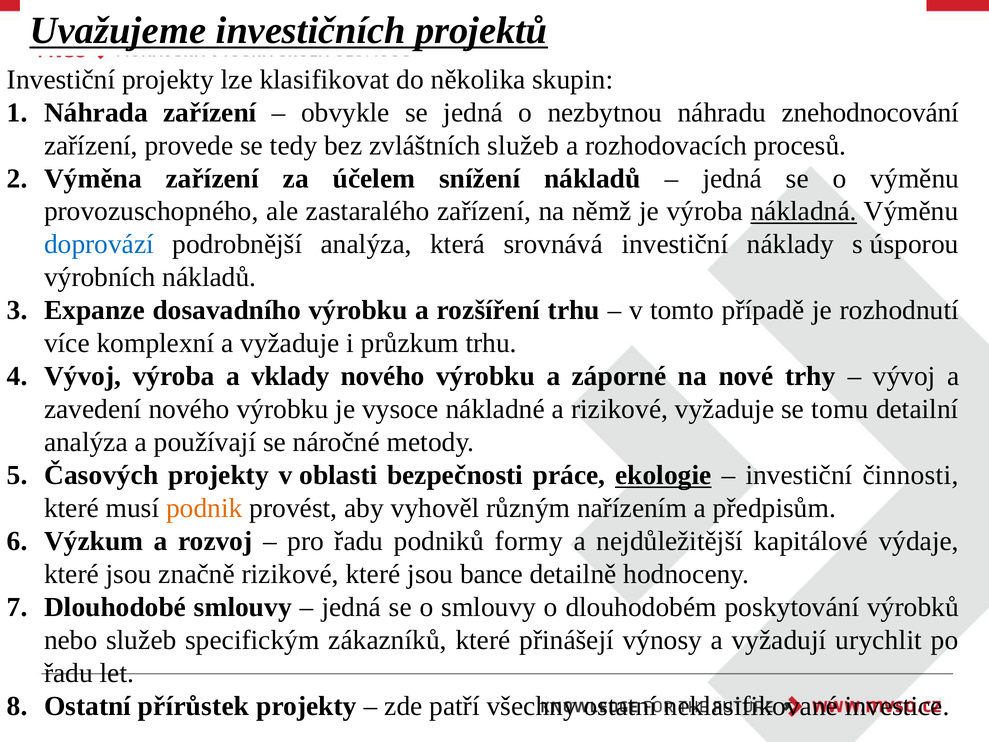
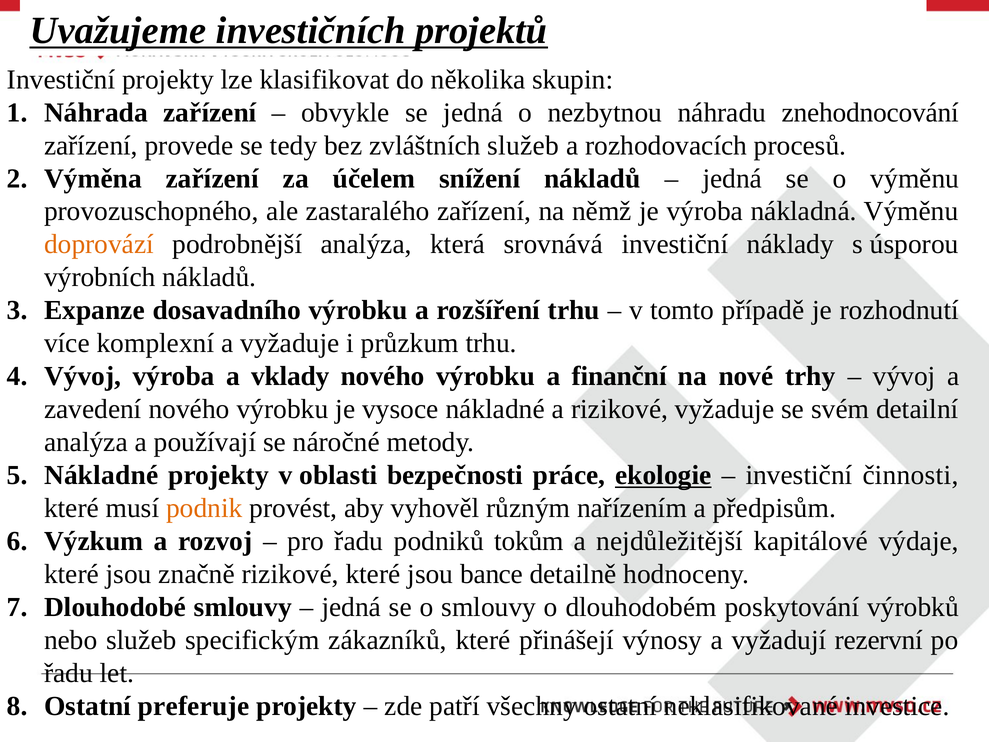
nákladná underline: present -> none
doprovází colour: blue -> orange
záporné: záporné -> finanční
tomu: tomu -> svém
Časových at (101, 475): Časových -> Nákladné
formy: formy -> tokům
urychlit: urychlit -> rezervní
přírůstek: přírůstek -> preferuje
